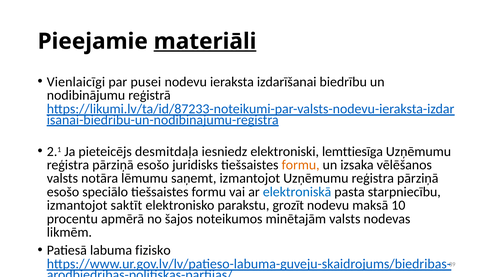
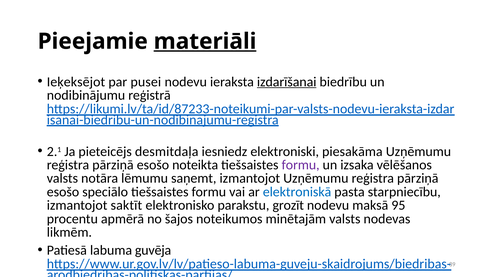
Vienlaicīgi: Vienlaicīgi -> Ieķeksējot
izdarīšanai underline: none -> present
lemttiesīga: lemttiesīga -> piesakāma
juridisks: juridisks -> noteikta
formu at (301, 165) colour: orange -> purple
10: 10 -> 95
fizisko: fizisko -> guvēja
